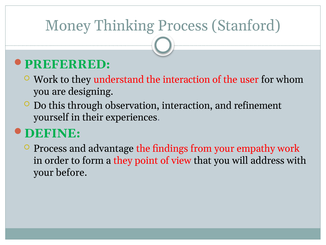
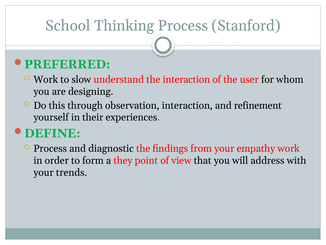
Money: Money -> School
to they: they -> slow
advantage: advantage -> diagnostic
before: before -> trends
